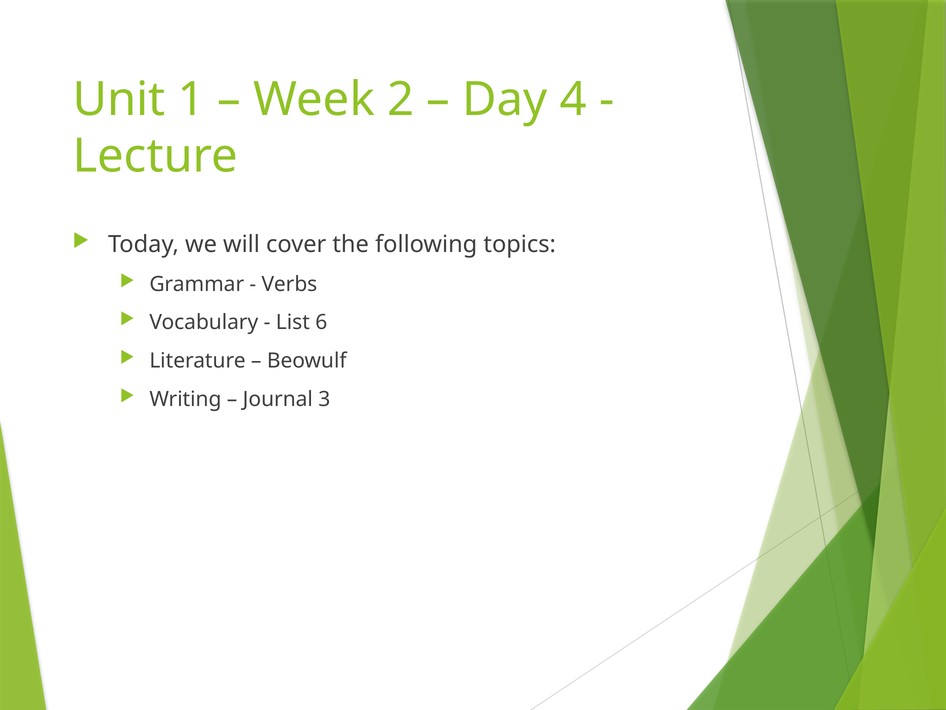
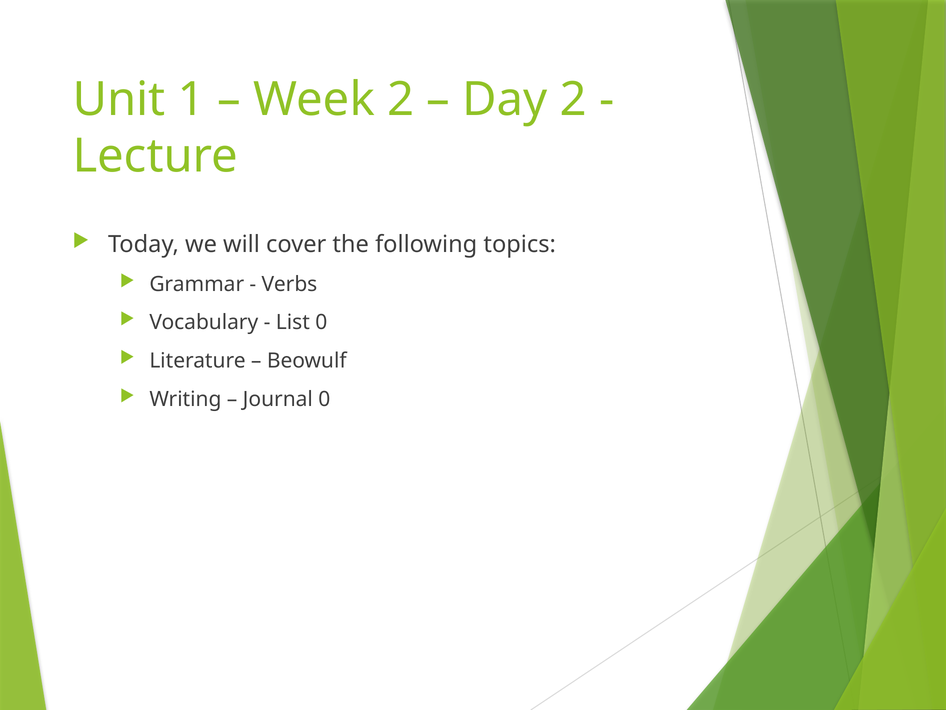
Day 4: 4 -> 2
List 6: 6 -> 0
Journal 3: 3 -> 0
